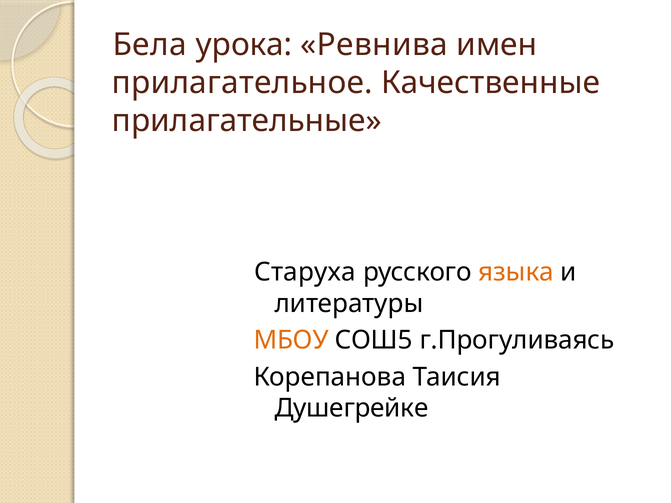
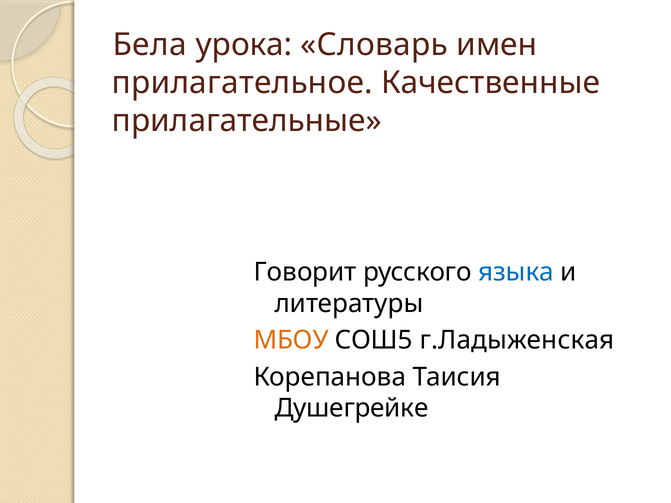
Ревнива: Ревнива -> Словарь
Старуха: Старуха -> Говорит
языка colour: orange -> blue
г.Прогуливаясь: г.Прогуливаясь -> г.Ладыженская
